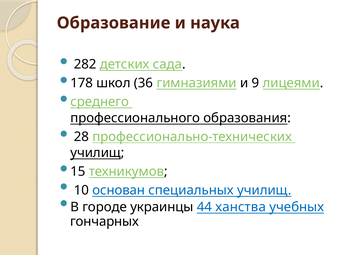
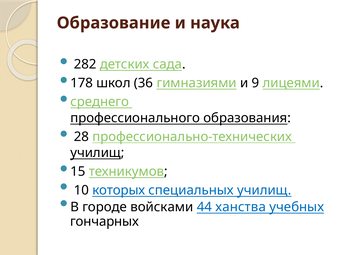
основан: основан -> которых
украинцы: украинцы -> войсками
